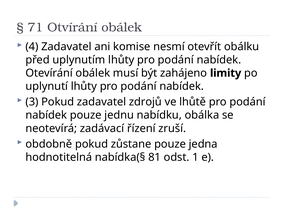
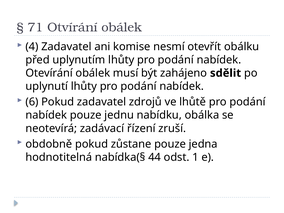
limity: limity -> sdělit
3: 3 -> 6
81: 81 -> 44
